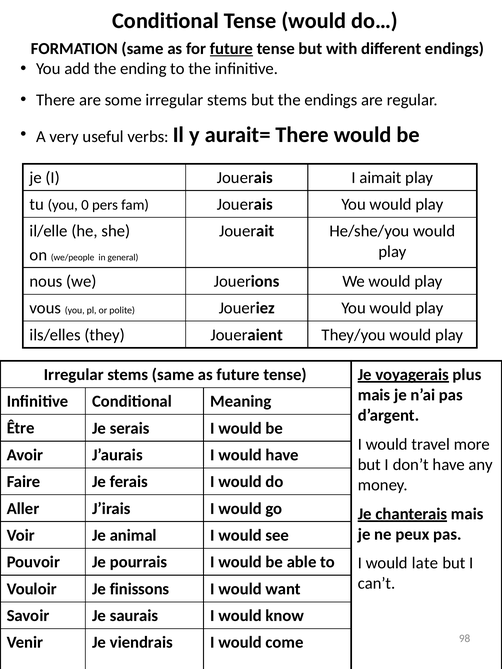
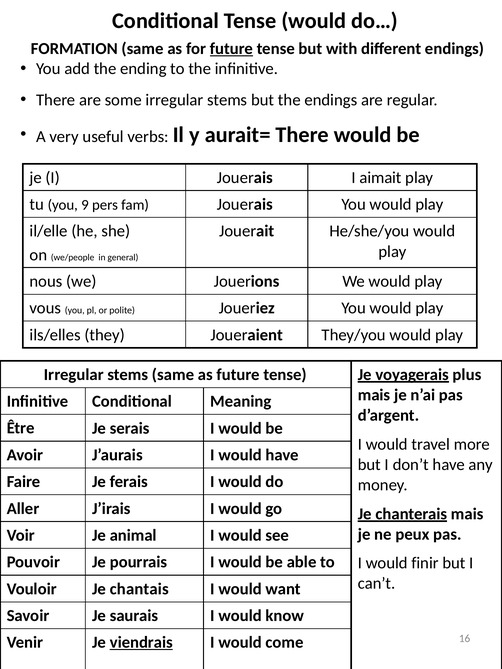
0: 0 -> 9
late: late -> finir
finissons: finissons -> chantais
viendrais underline: none -> present
98: 98 -> 16
